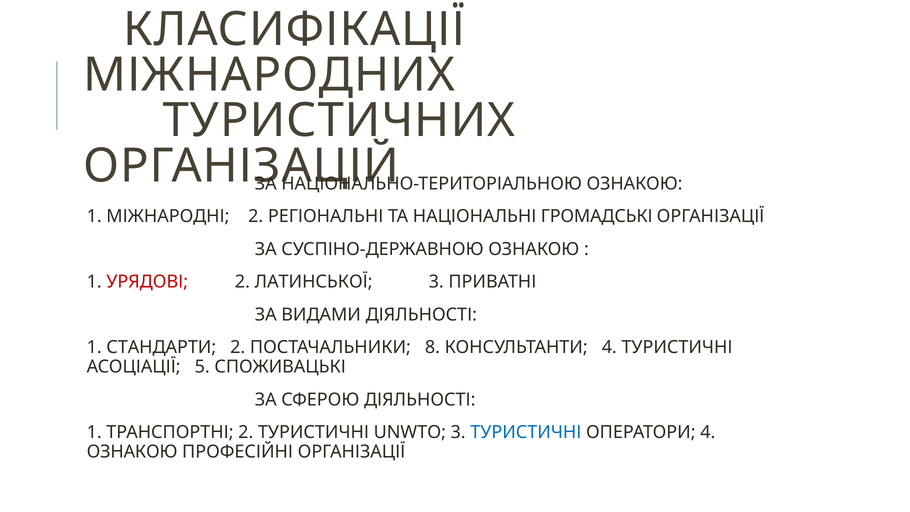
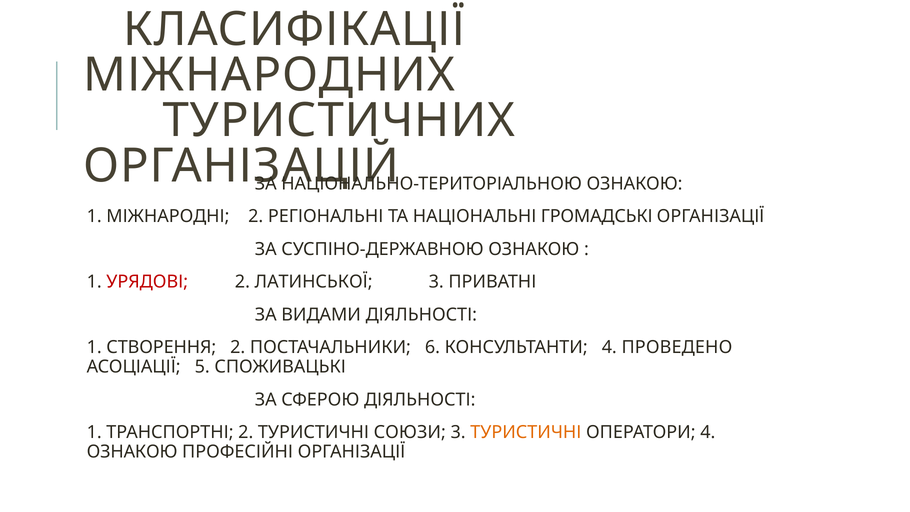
СТАНДАРТИ: СТАНДАРТИ -> СТВОРЕННЯ
8: 8 -> 6
4 ТУРИСТИЧНІ: ТУРИСТИЧНІ -> ПРОВЕДЕНО
UNWTO: UNWTO -> СОЮЗИ
ТУРИСТИЧНІ at (526, 432) colour: blue -> orange
